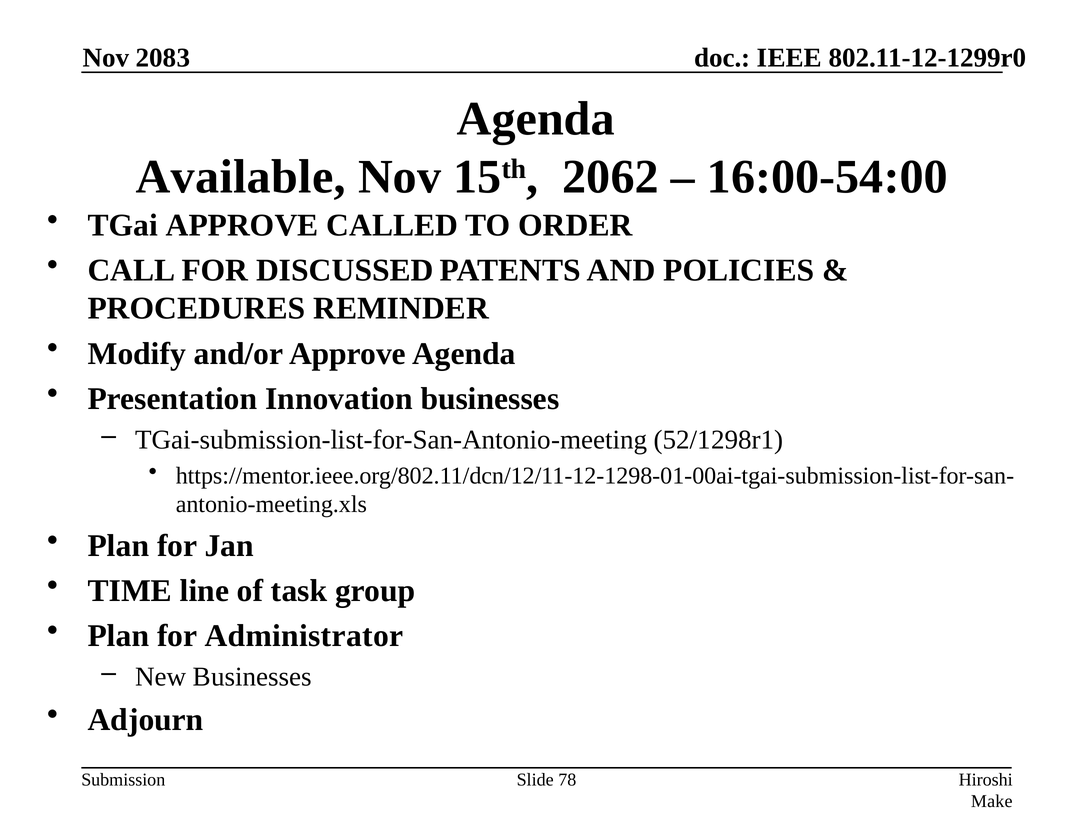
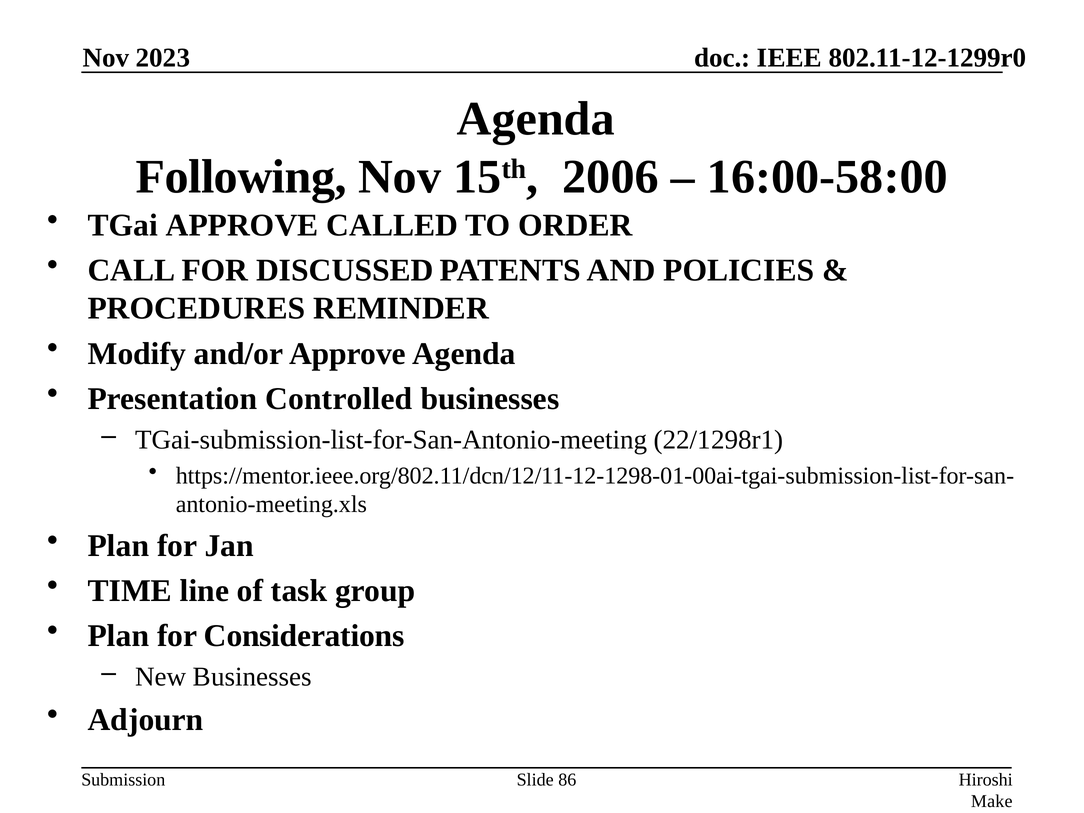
2083: 2083 -> 2023
Available: Available -> Following
2062: 2062 -> 2006
16:00-54:00: 16:00-54:00 -> 16:00-58:00
Innovation: Innovation -> Controlled
52/1298r1: 52/1298r1 -> 22/1298r1
Administrator: Administrator -> Considerations
78: 78 -> 86
